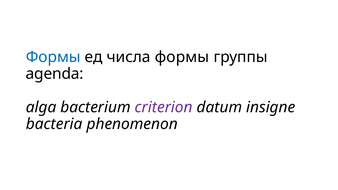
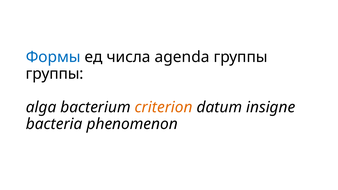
числа формы: формы -> agenda
agenda at (55, 74): agenda -> группы
criterion colour: purple -> orange
